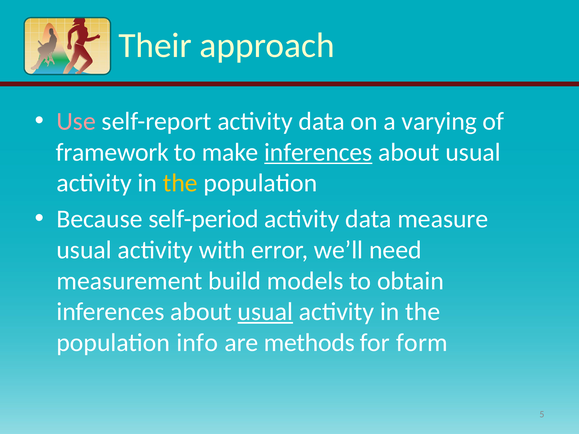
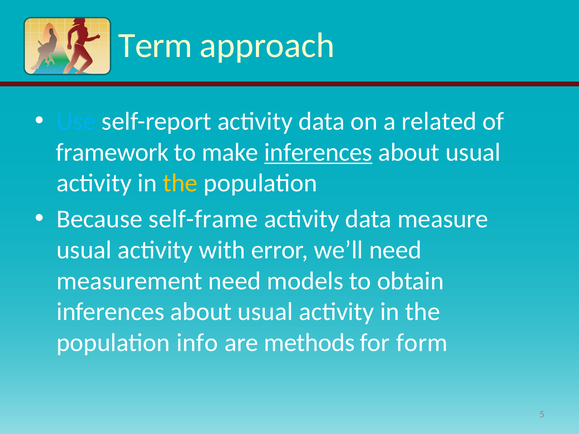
Their: Their -> Term
Use colour: pink -> light blue
varying: varying -> related
self-period: self-period -> self-frame
measurement build: build -> need
usual at (265, 312) underline: present -> none
